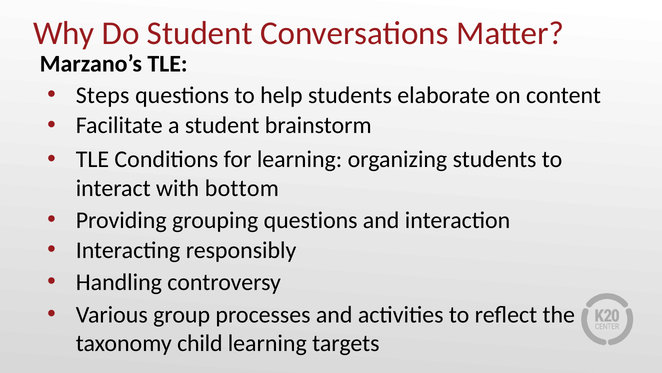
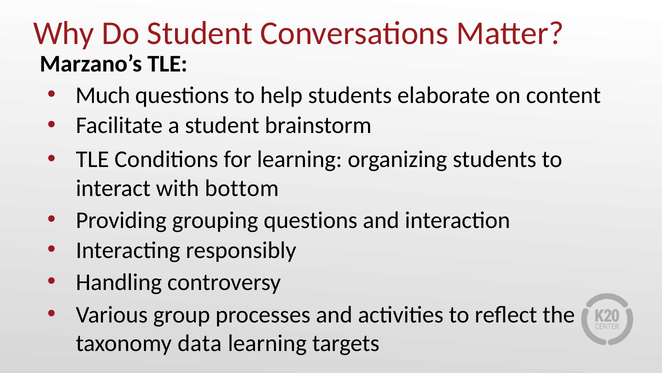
Steps: Steps -> Much
child: child -> data
